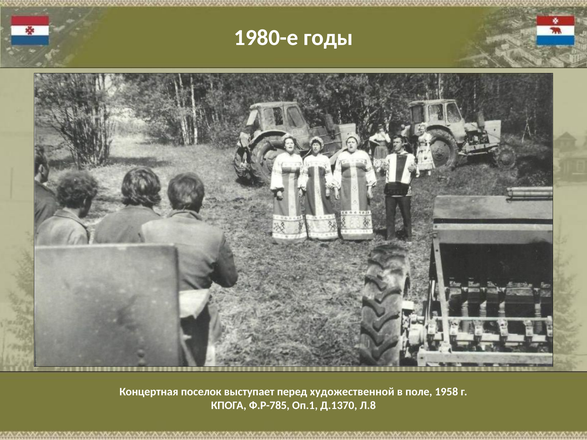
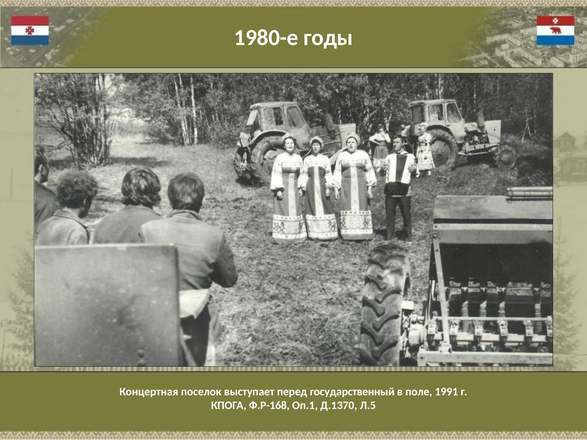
художественной: художественной -> государственный
1958: 1958 -> 1991
Ф.Р-785: Ф.Р-785 -> Ф.Р-168
Л.8: Л.8 -> Л.5
